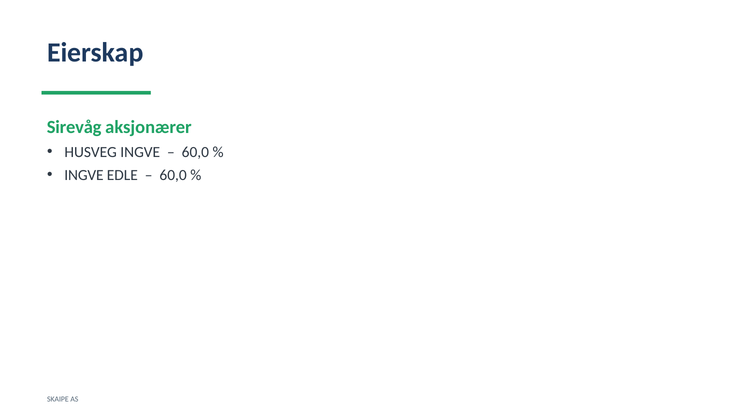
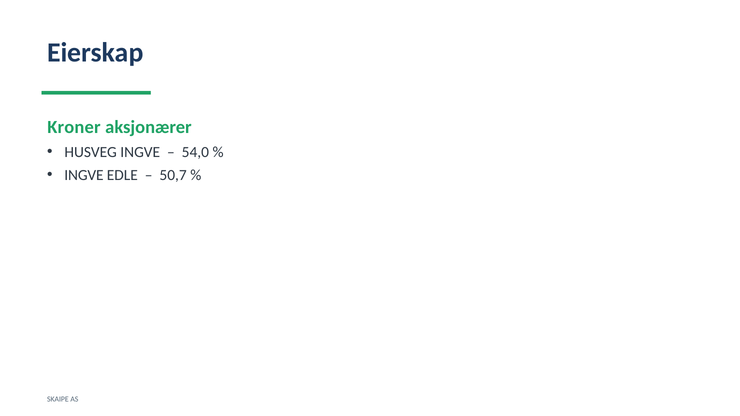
Sirevåg: Sirevåg -> Kroner
60,0 at (195, 152): 60,0 -> 54,0
60,0 at (173, 175): 60,0 -> 50,7
